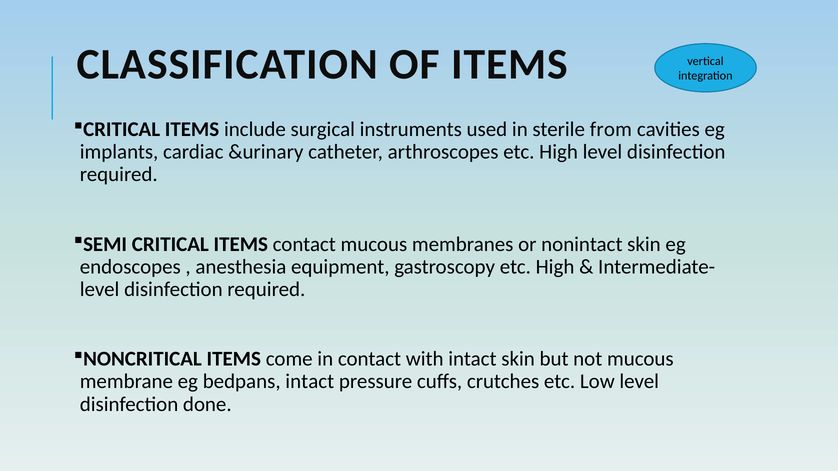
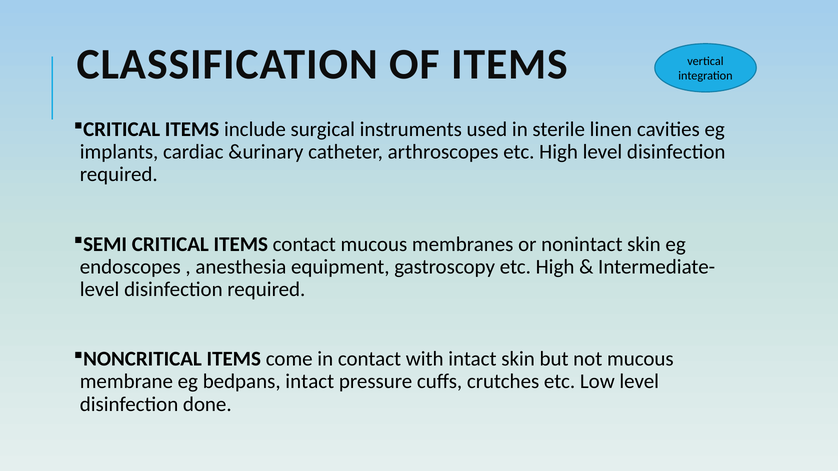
from: from -> linen
